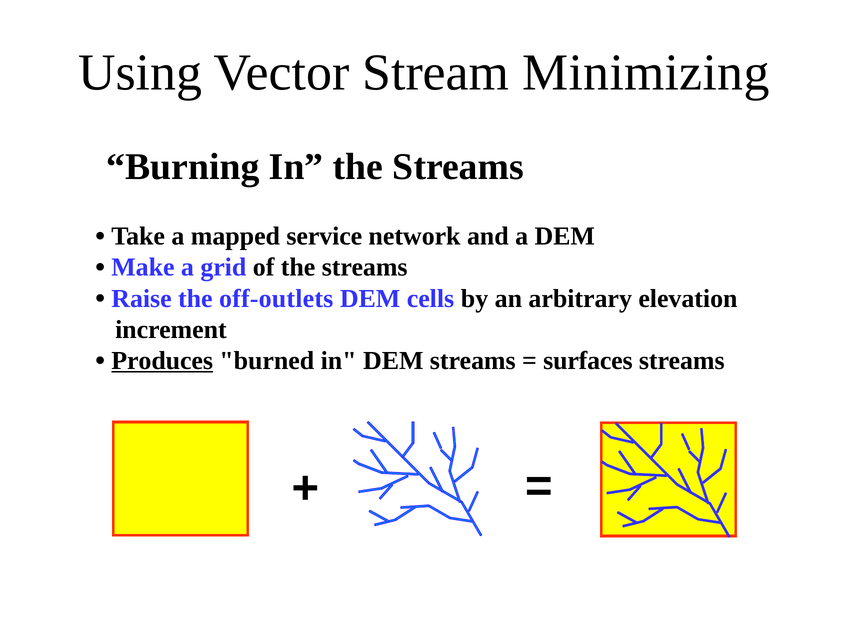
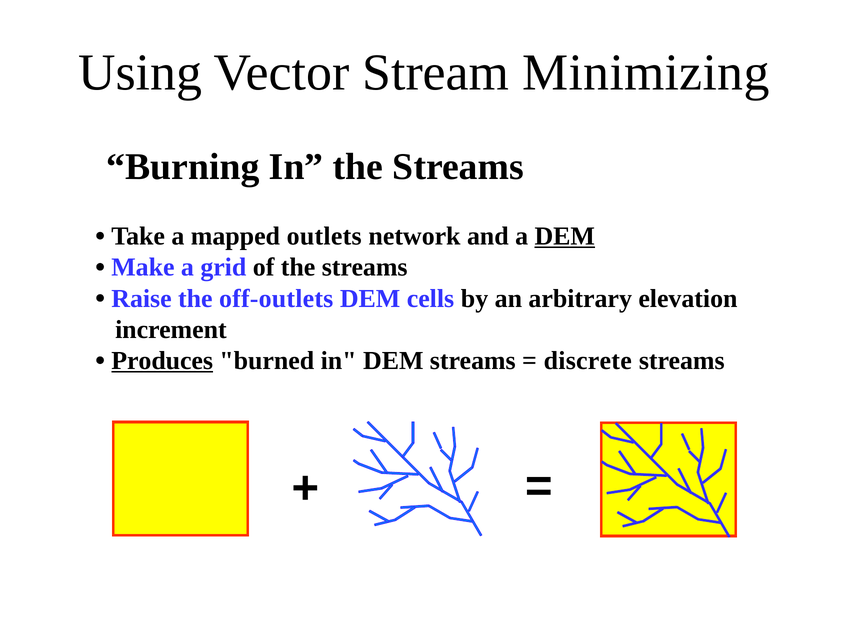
service: service -> outlets
DEM at (565, 236) underline: none -> present
surfaces: surfaces -> discrete
